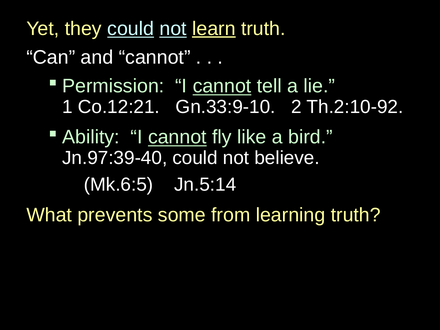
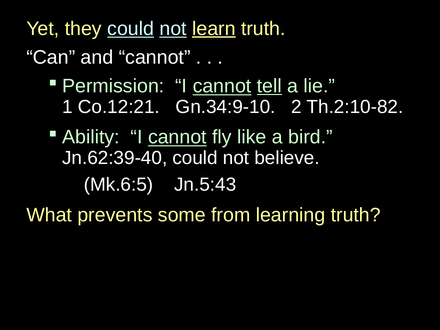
tell underline: none -> present
Gn.33:9-10: Gn.33:9-10 -> Gn.34:9-10
Th.2:10-92: Th.2:10-92 -> Th.2:10-82
Jn.97:39-40: Jn.97:39-40 -> Jn.62:39-40
Jn.5:14: Jn.5:14 -> Jn.5:43
